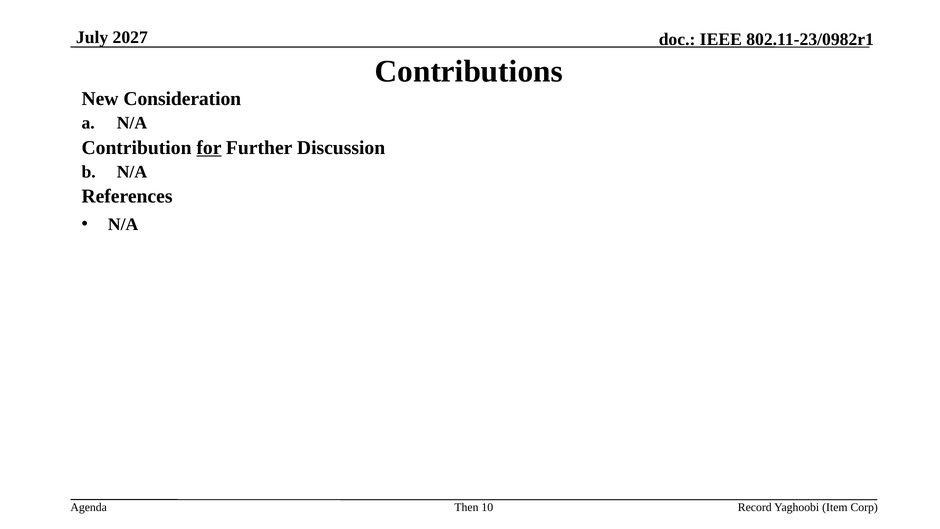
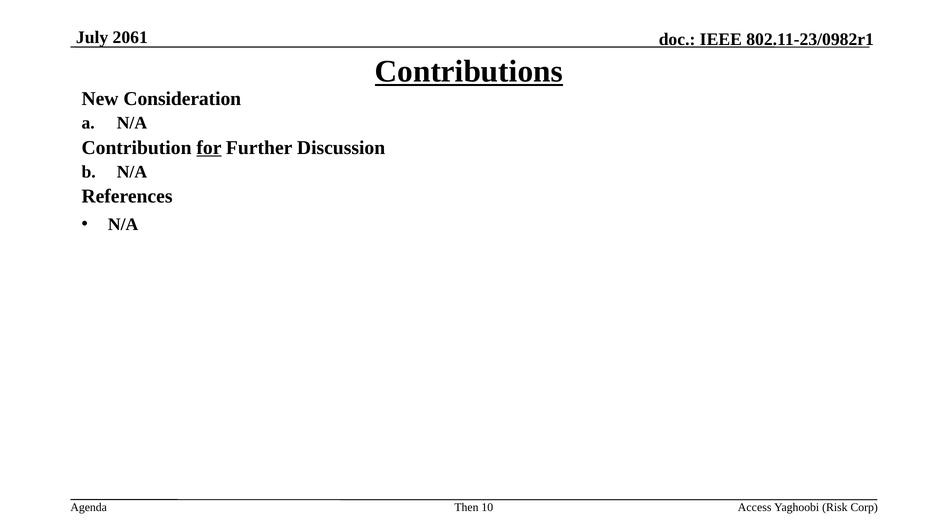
2027: 2027 -> 2061
Contributions underline: none -> present
Record: Record -> Access
Item: Item -> Risk
